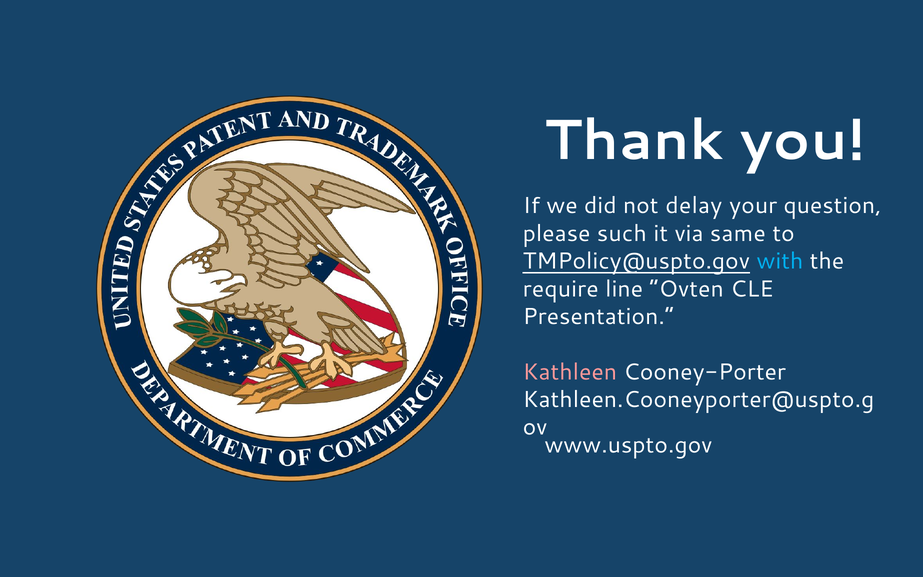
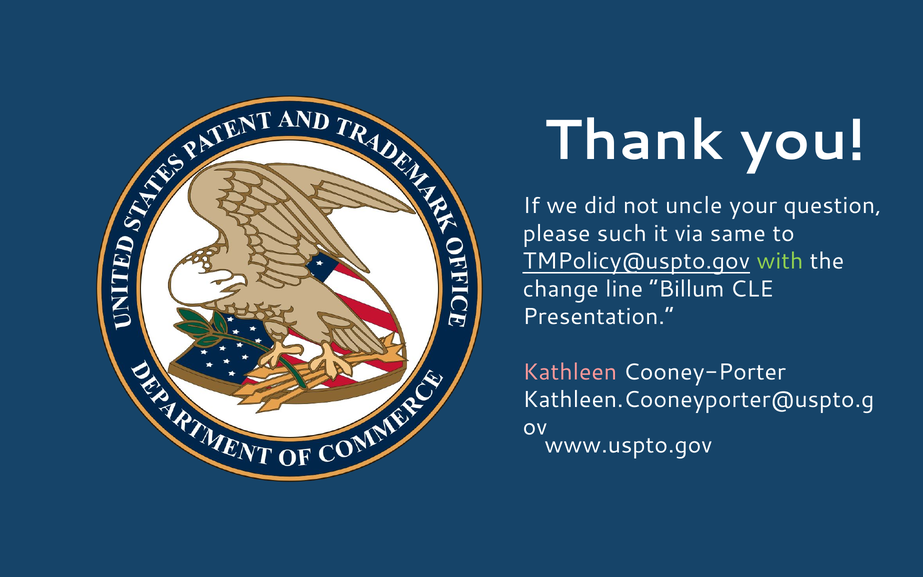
delay: delay -> uncle
with colour: light blue -> light green
require: require -> change
Ovten: Ovten -> Billum
